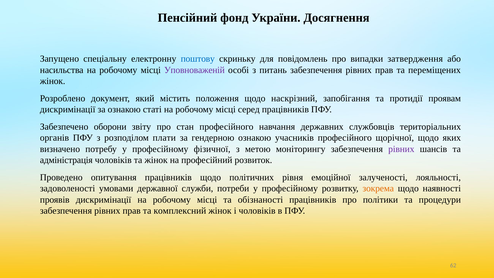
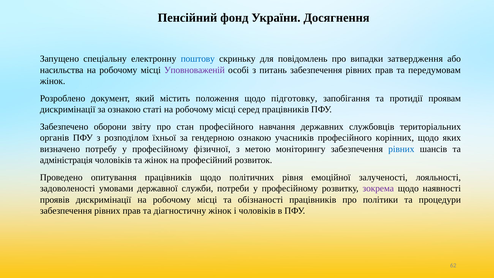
переміщених: переміщених -> передумовам
наскрізний: наскрізний -> підготовку
плати: плати -> їхньої
щорічної: щорічної -> корінних
рівних at (401, 149) colour: purple -> blue
зокрема colour: orange -> purple
комплексний: комплексний -> діагностичну
